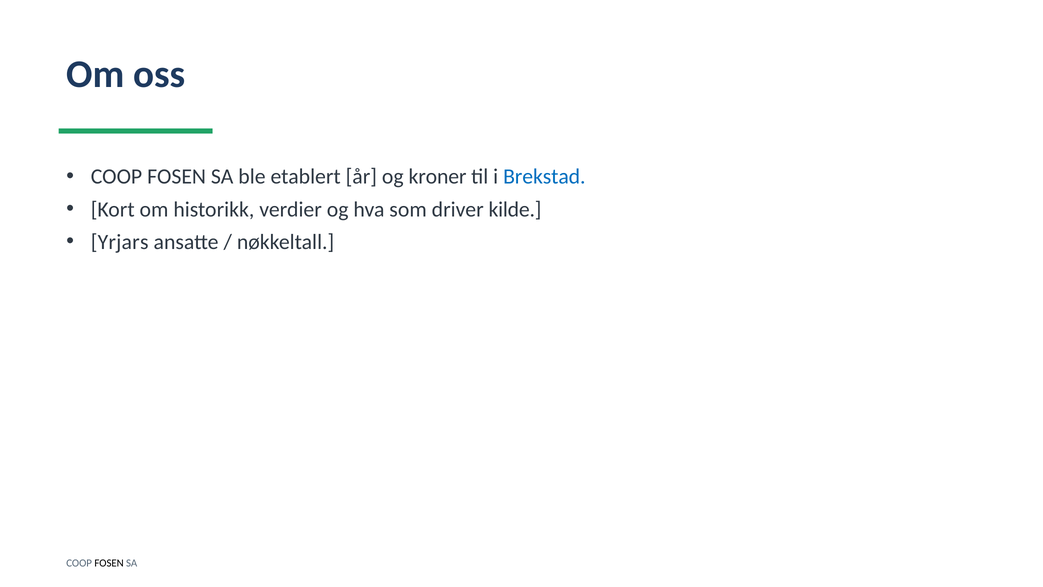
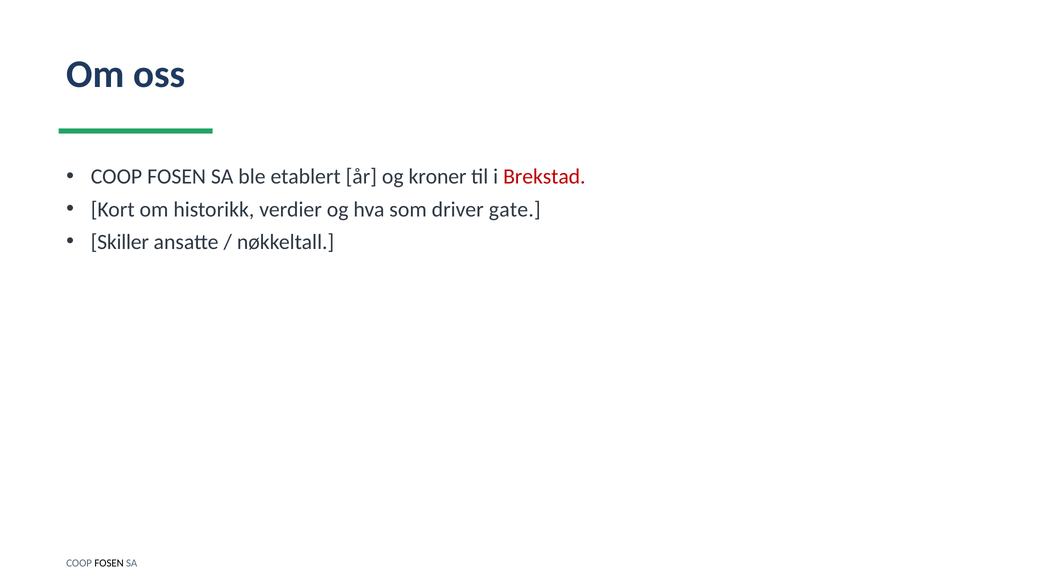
Brekstad colour: blue -> red
kilde: kilde -> gate
Yrjars: Yrjars -> Skiller
